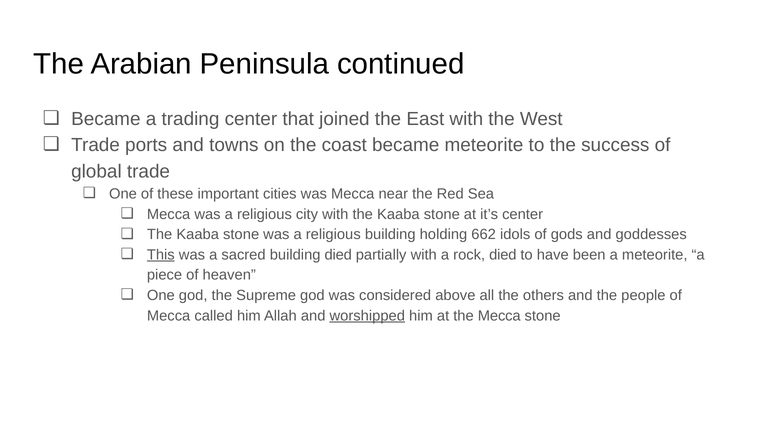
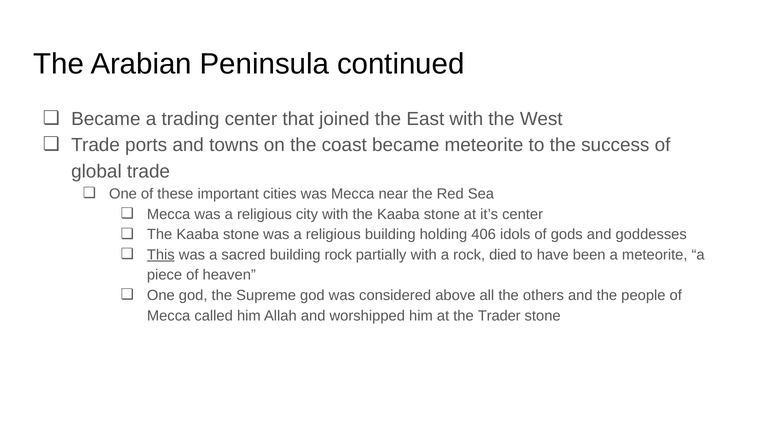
662: 662 -> 406
building died: died -> rock
worshipped underline: present -> none
the Mecca: Mecca -> Trader
